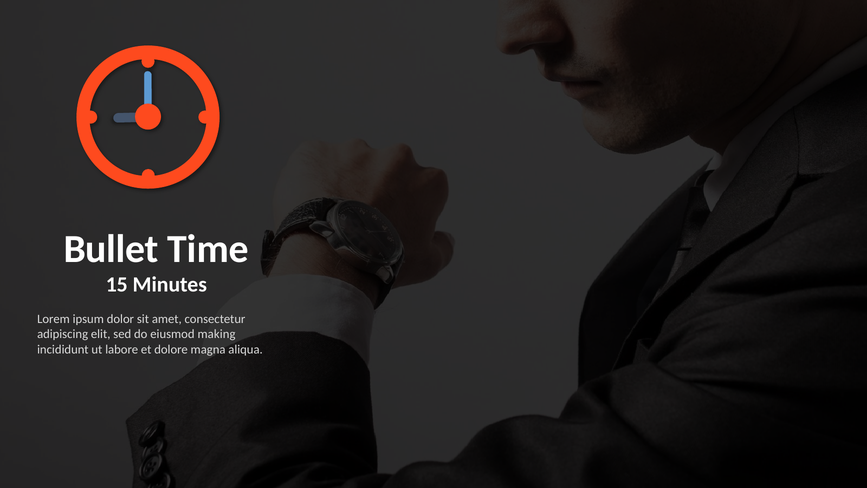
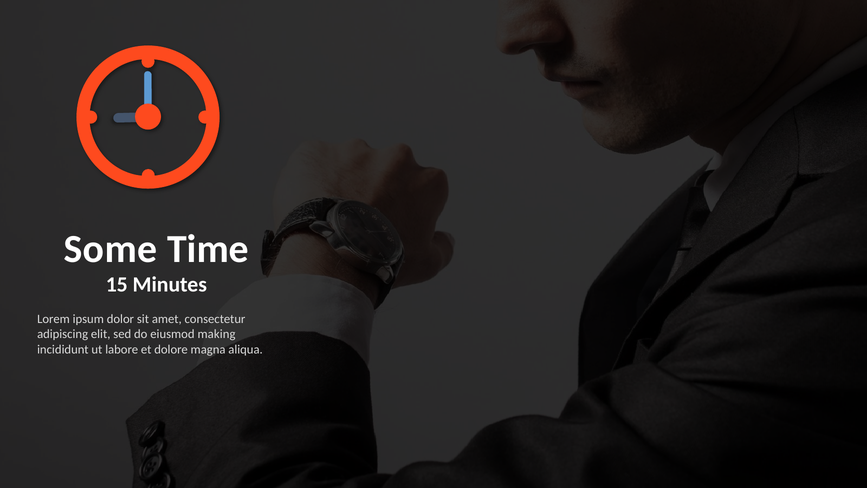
Bullet: Bullet -> Some
